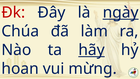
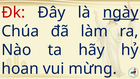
hãy underline: present -> none
